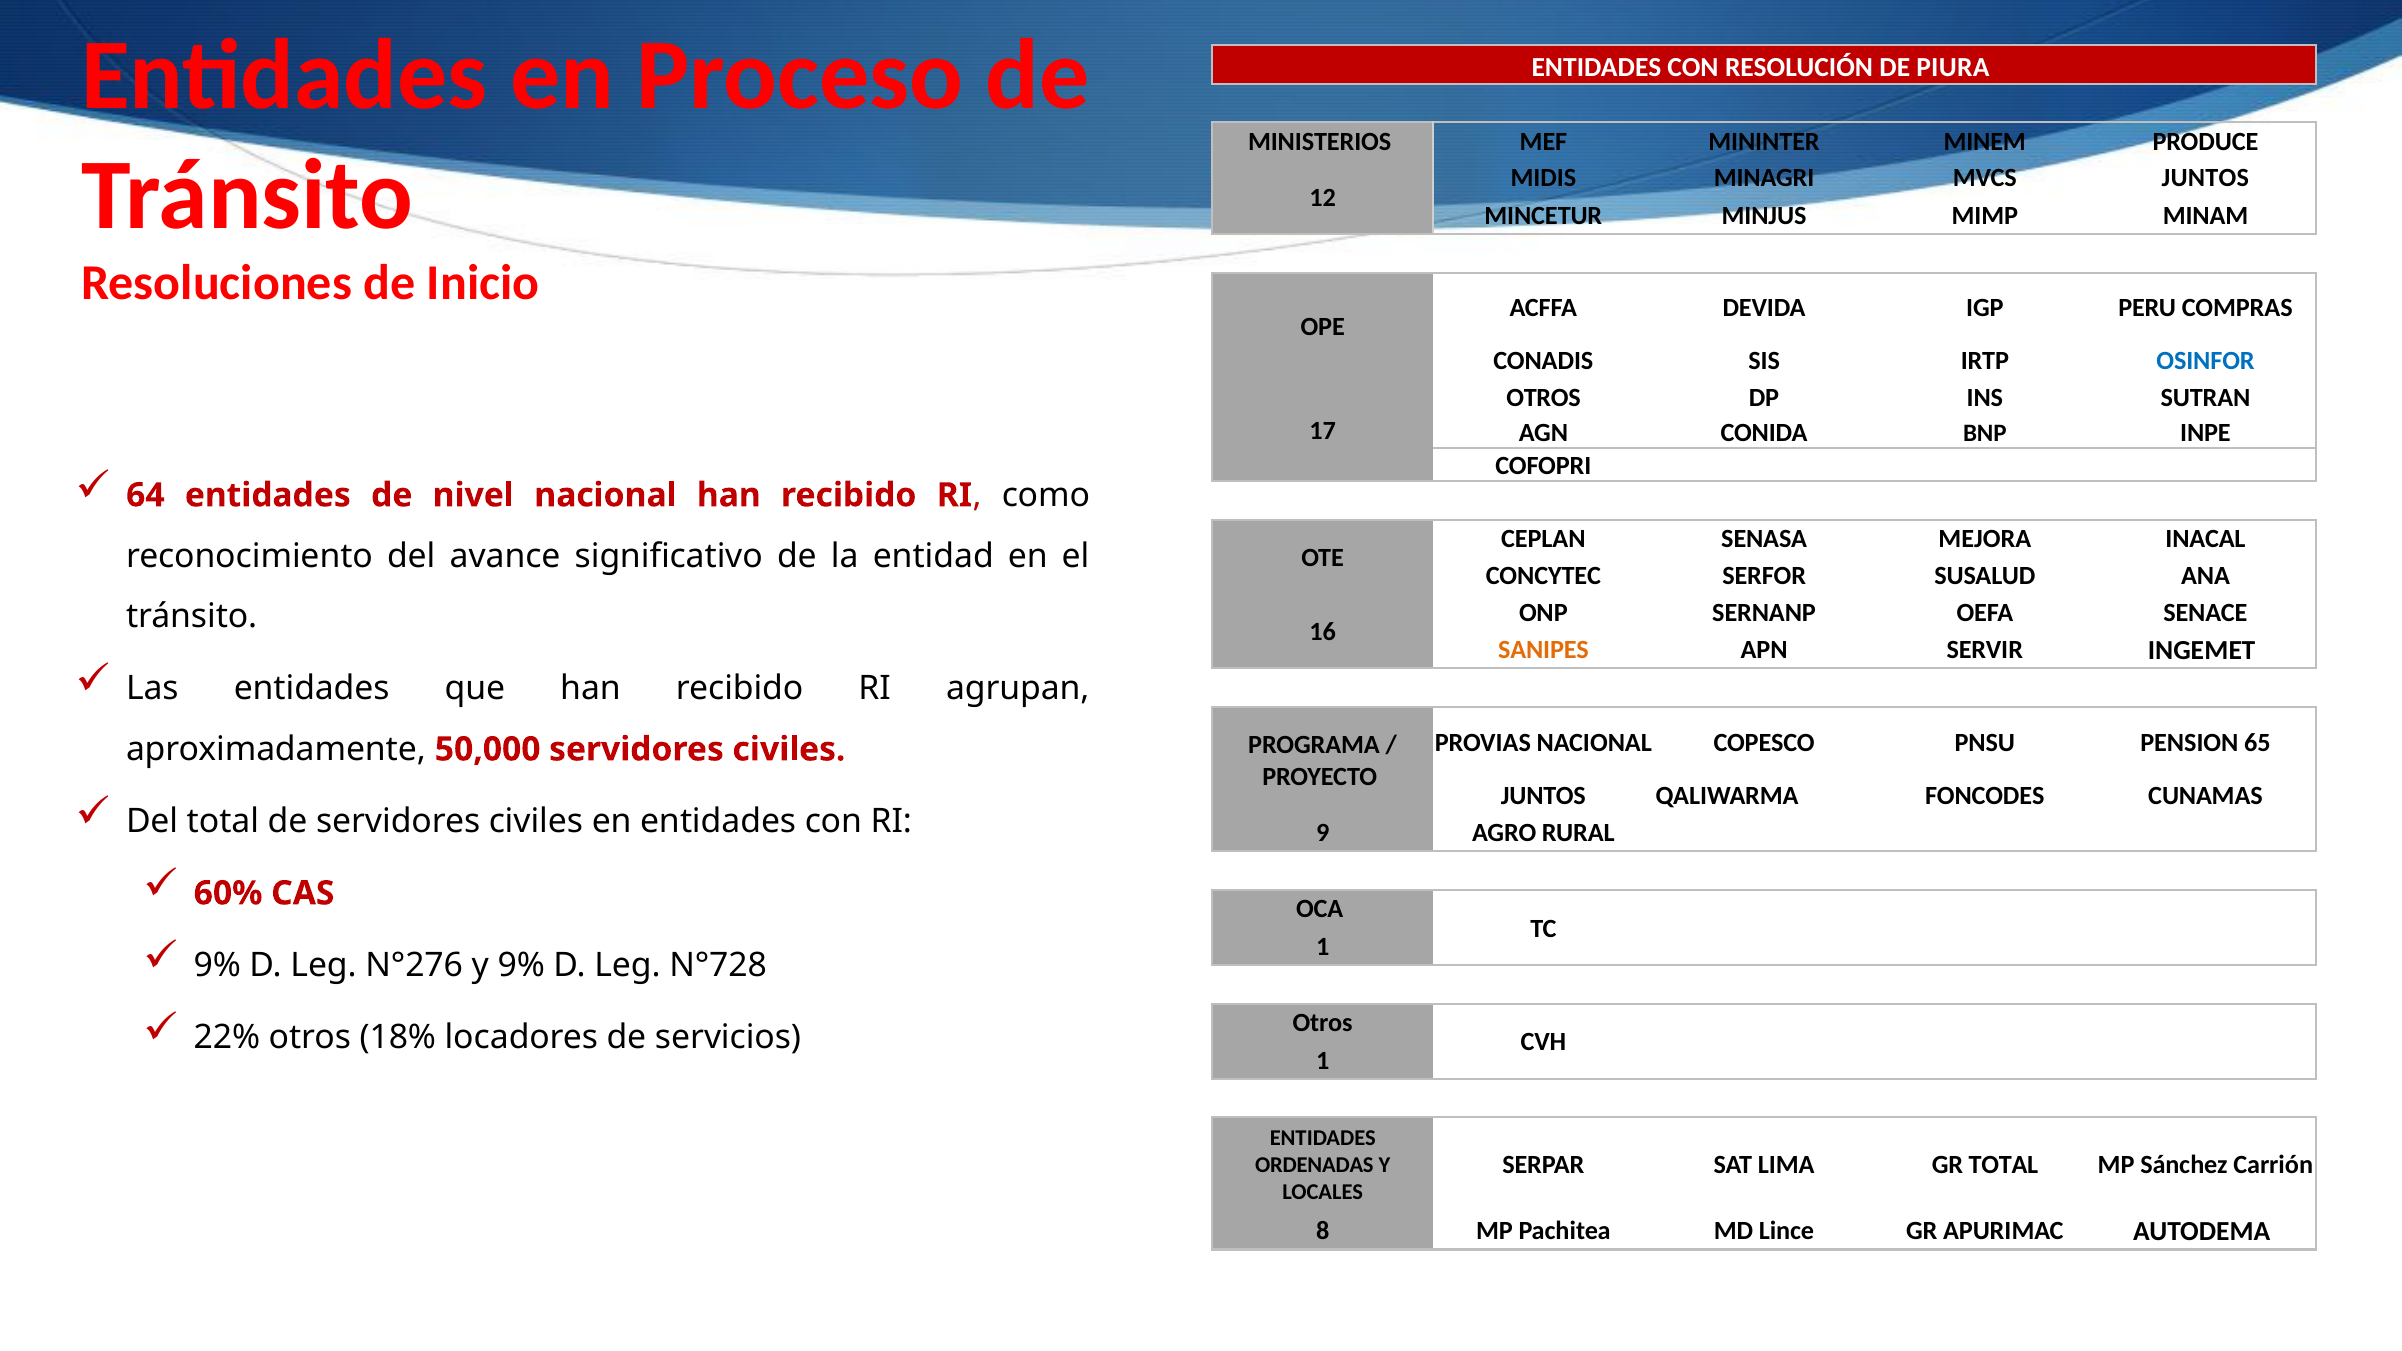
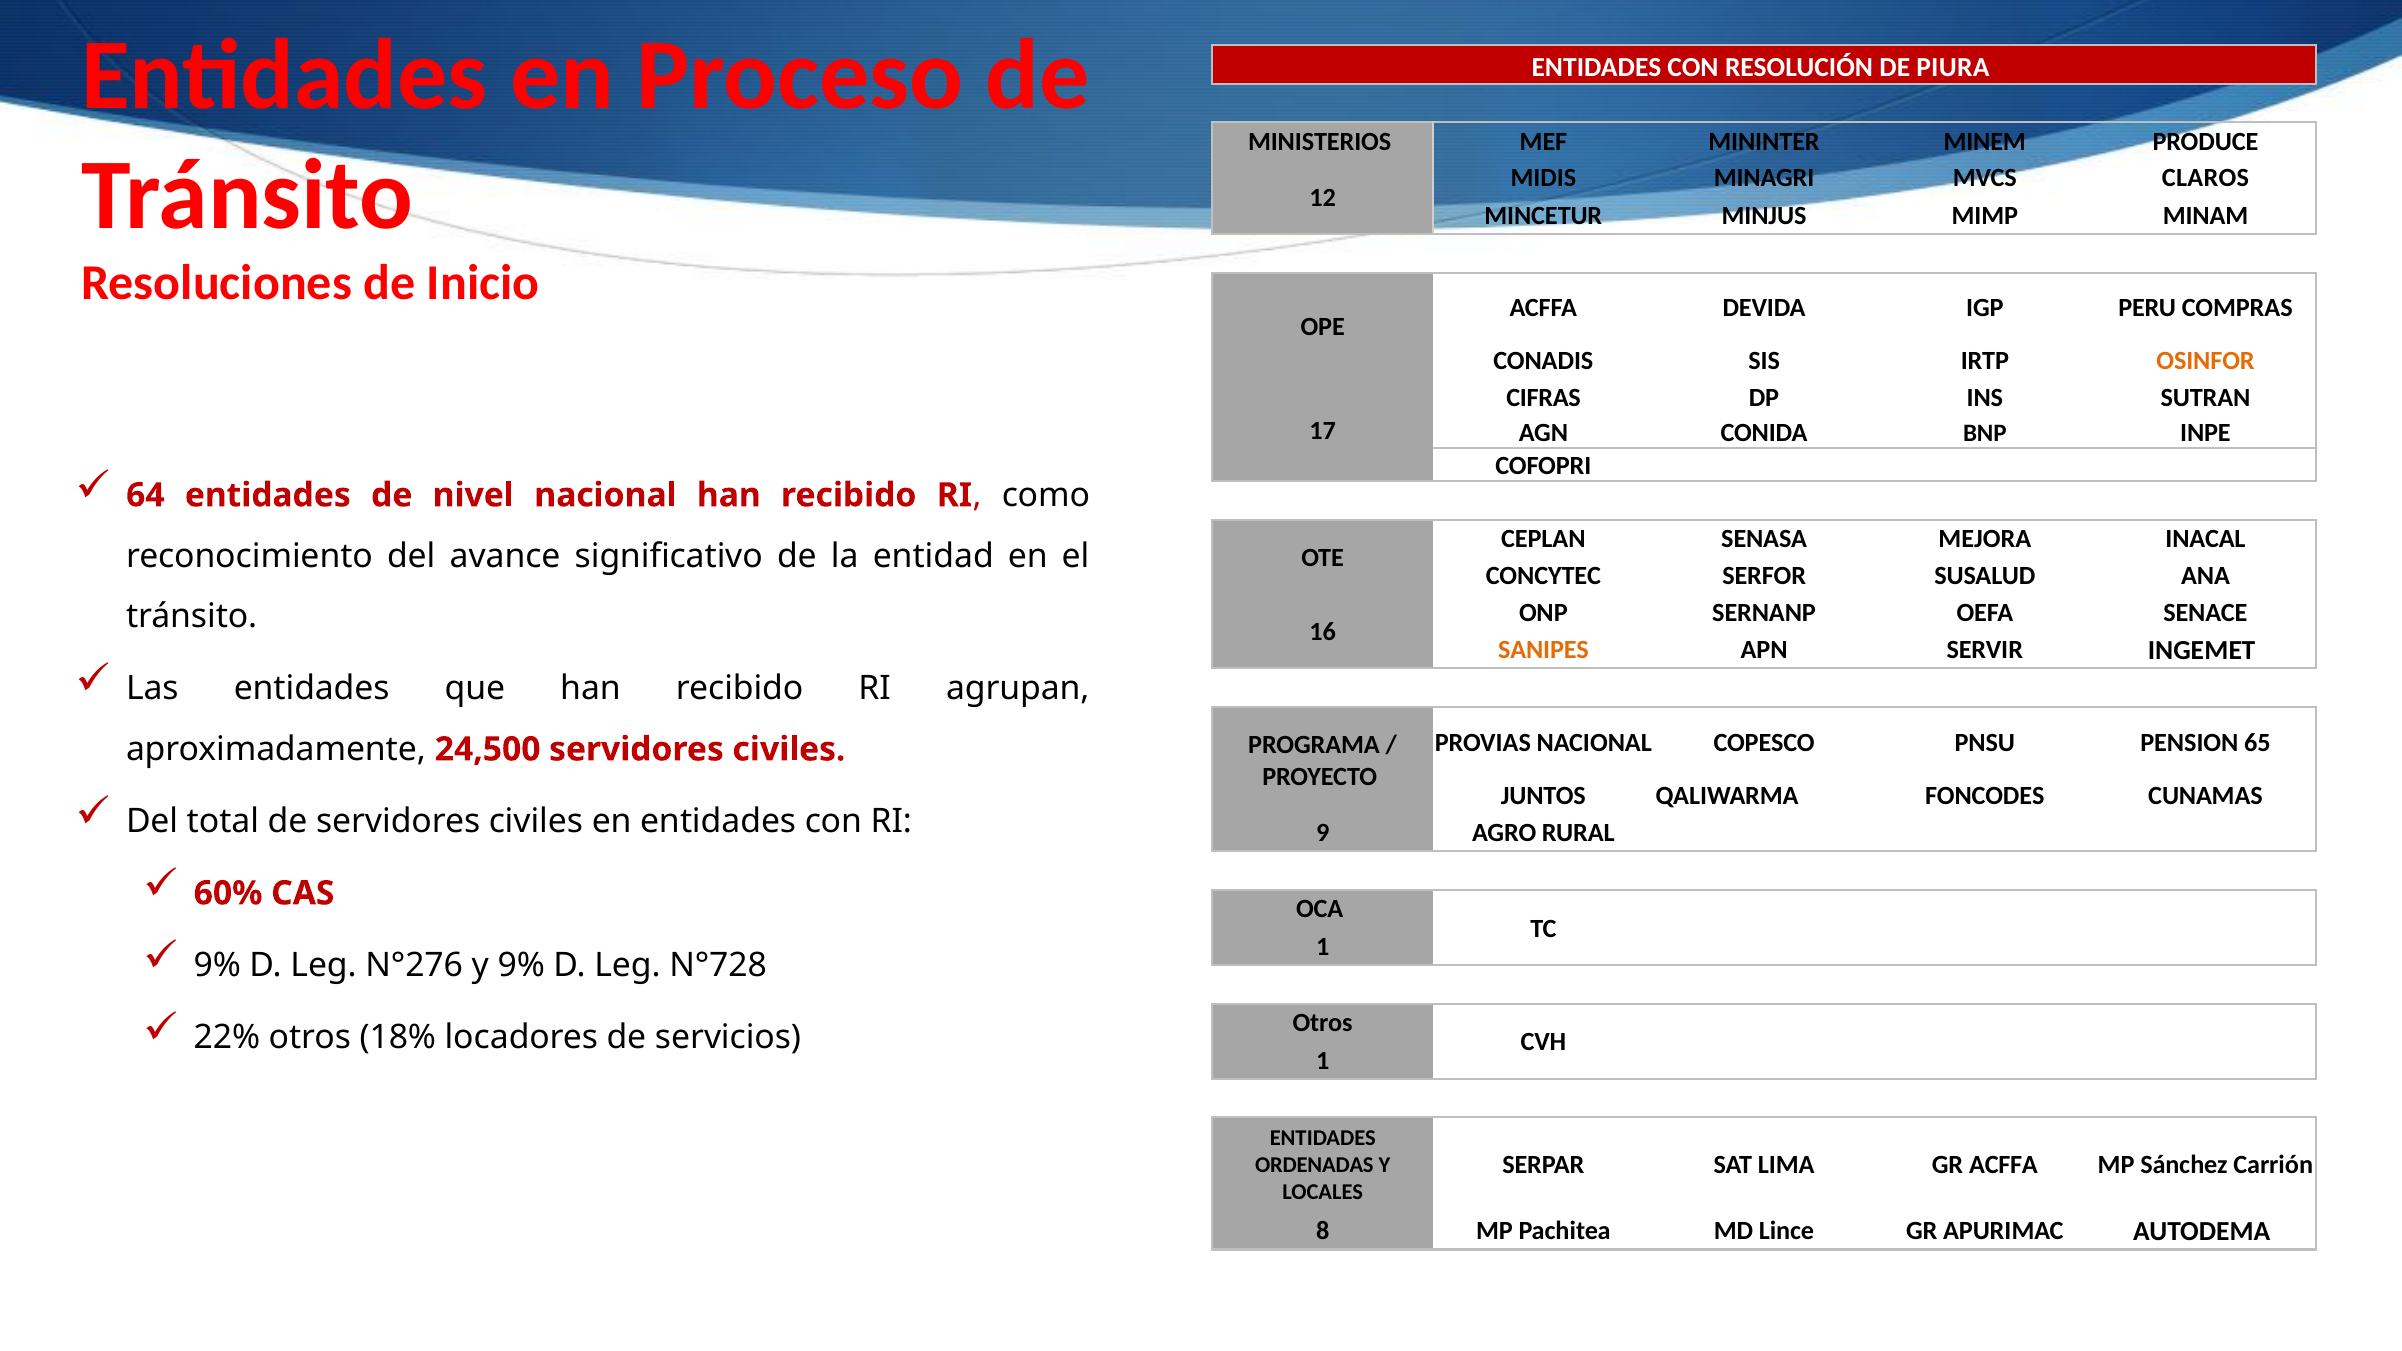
MVCS JUNTOS: JUNTOS -> CLAROS
OSINFOR colour: blue -> orange
OTROS at (1544, 398): OTROS -> CIFRAS
50,000: 50,000 -> 24,500
GR TOTAL: TOTAL -> ACFFA
